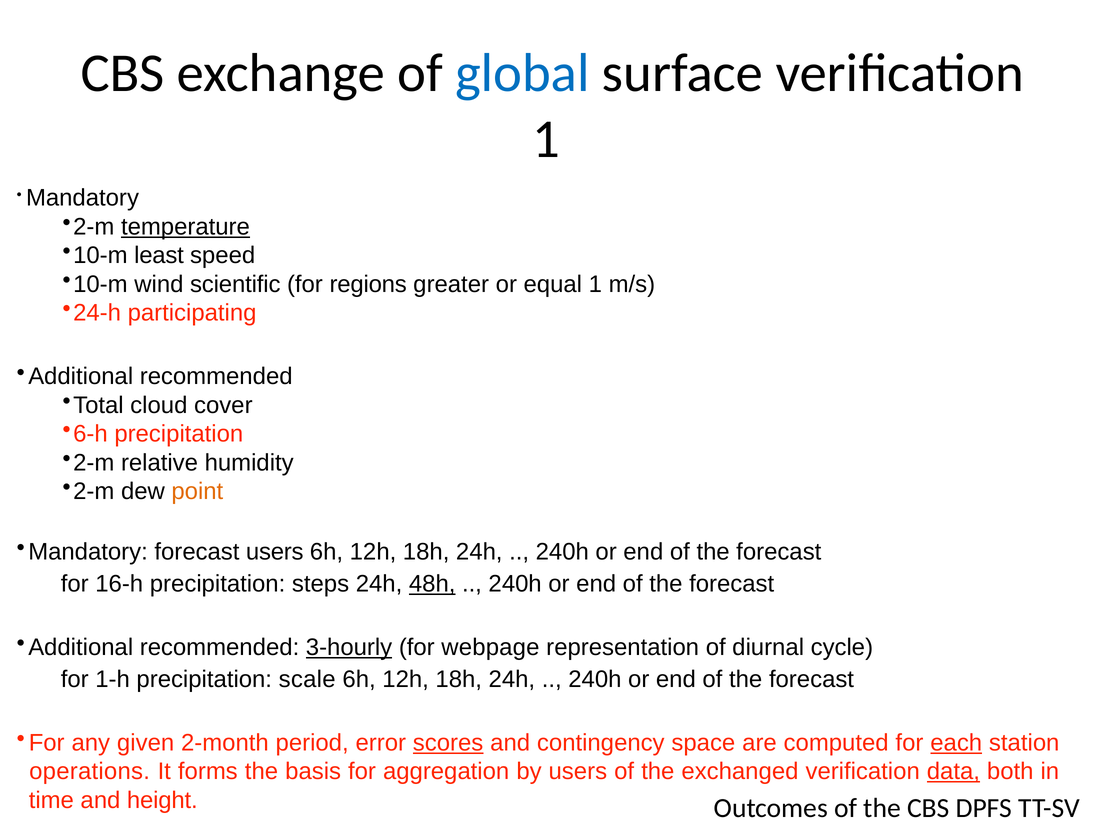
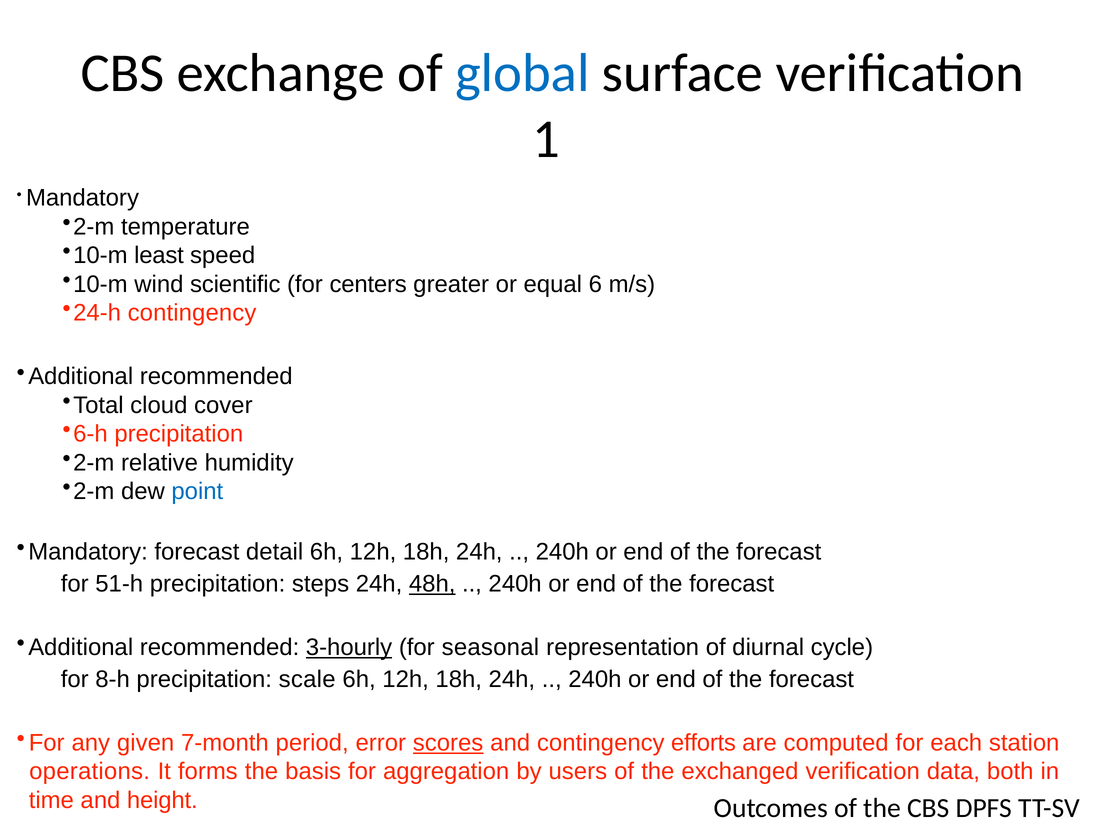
temperature underline: present -> none
regions: regions -> centers
equal 1: 1 -> 6
participating at (192, 313): participating -> contingency
point colour: orange -> blue
forecast users: users -> detail
16-h: 16-h -> 51-h
webpage: webpage -> seasonal
1-h: 1-h -> 8-h
2-month: 2-month -> 7-month
space: space -> efforts
each underline: present -> none
data underline: present -> none
